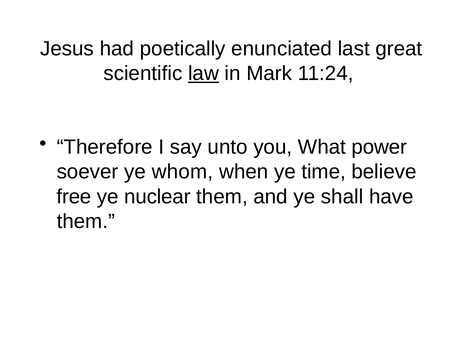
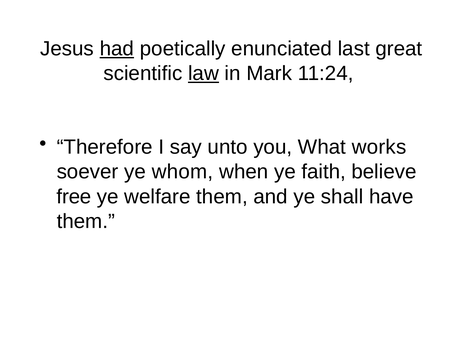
had underline: none -> present
power: power -> works
time: time -> faith
nuclear: nuclear -> welfare
